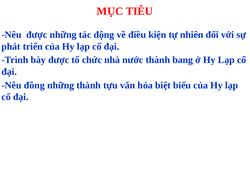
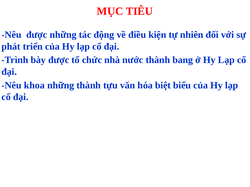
đồng: đồng -> khoa
